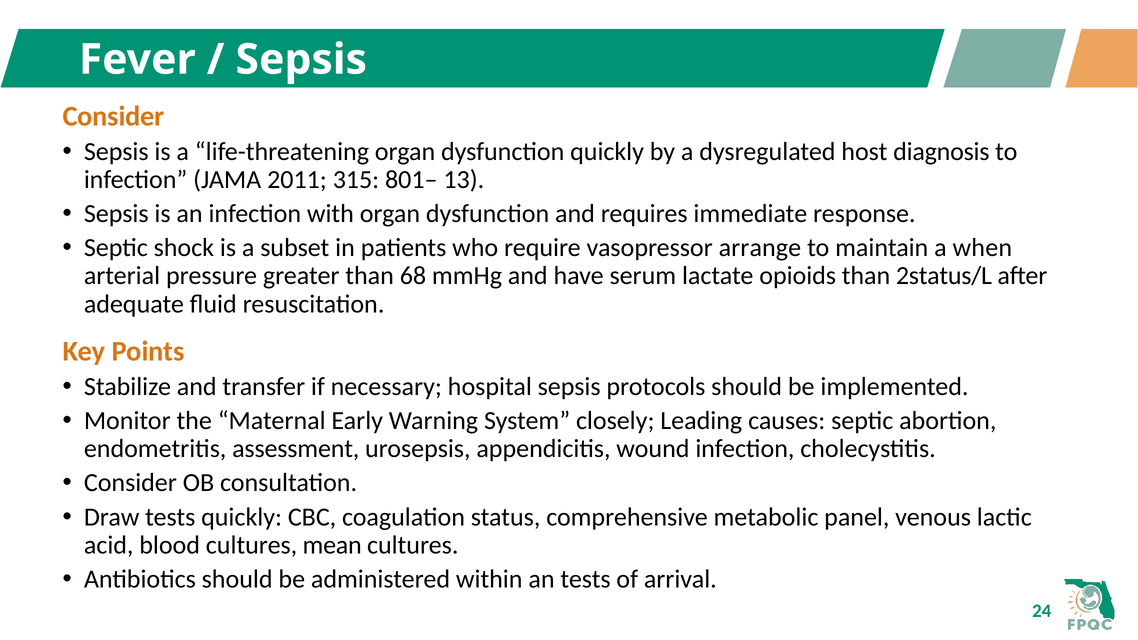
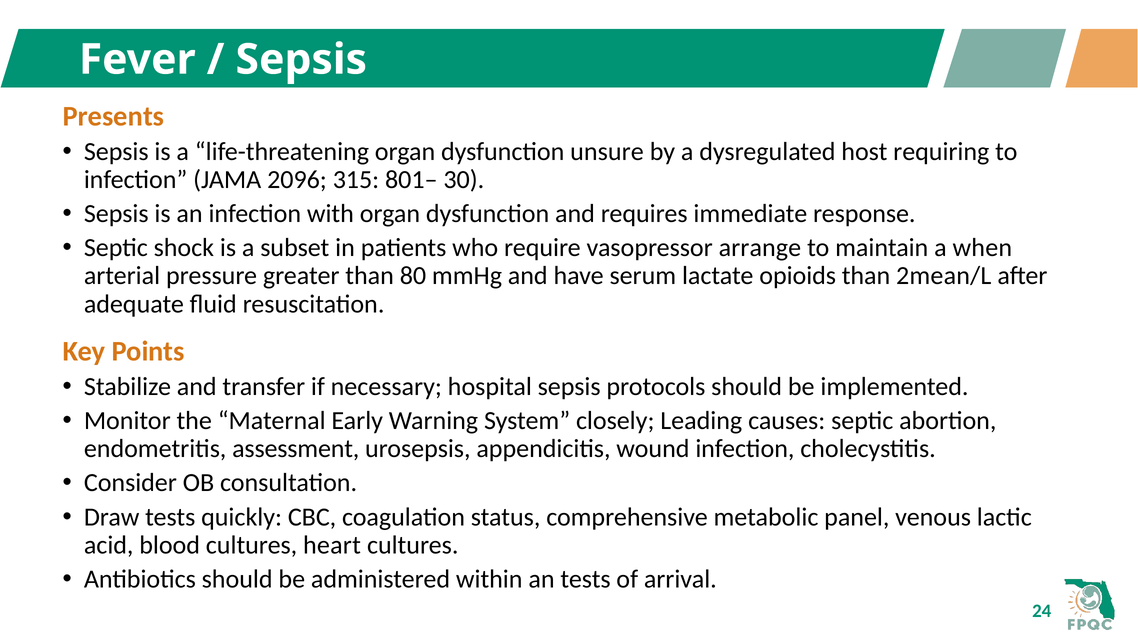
Consider at (114, 116): Consider -> Presents
dysfunction quickly: quickly -> unsure
diagnosis: diagnosis -> requiring
2011: 2011 -> 2096
13: 13 -> 30
68: 68 -> 80
2status/L: 2status/L -> 2mean/L
mean: mean -> heart
